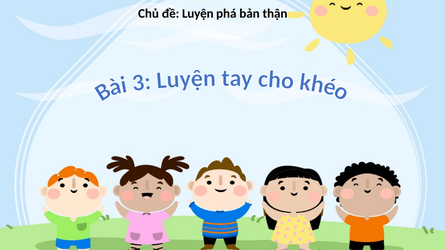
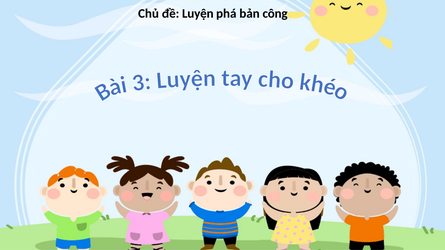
thận: thận -> công
